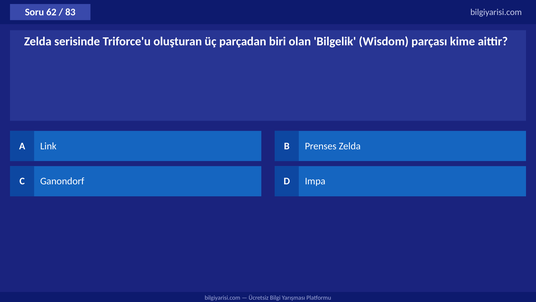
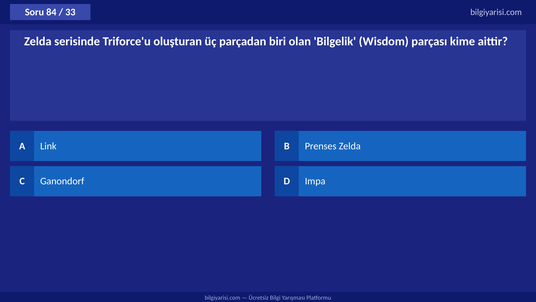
62: 62 -> 84
83: 83 -> 33
